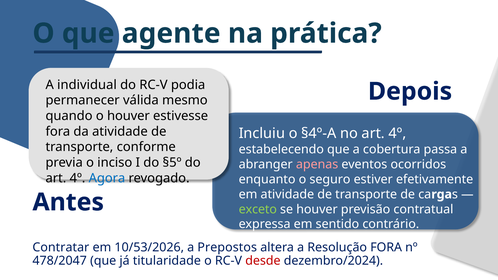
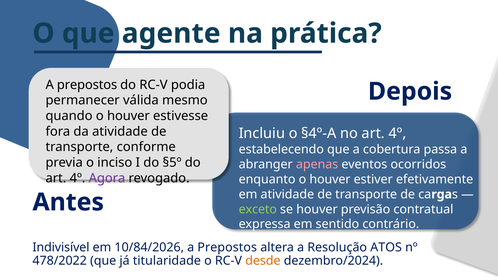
individual at (87, 85): individual -> prepostos
Agora colour: blue -> purple
enquanto o seguro: seguro -> houver
Contratar: Contratar -> Indivisível
10/53/2026: 10/53/2026 -> 10/84/2026
Resolução FORA: FORA -> ATOS
478/2047: 478/2047 -> 478/2022
desde colour: red -> orange
